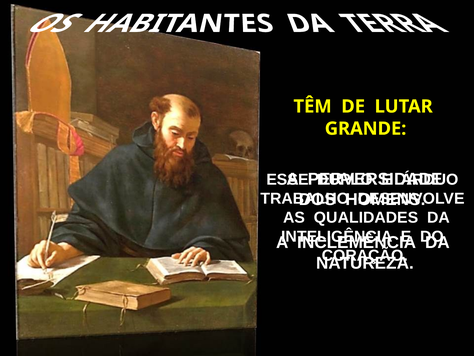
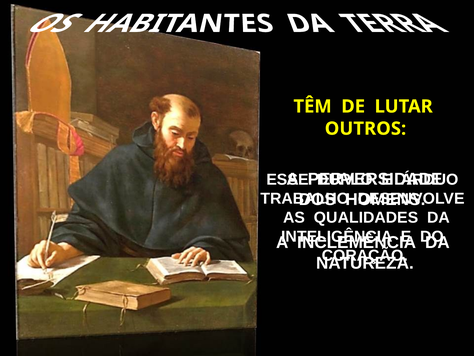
GRANDE: GRANDE -> OUTROS
